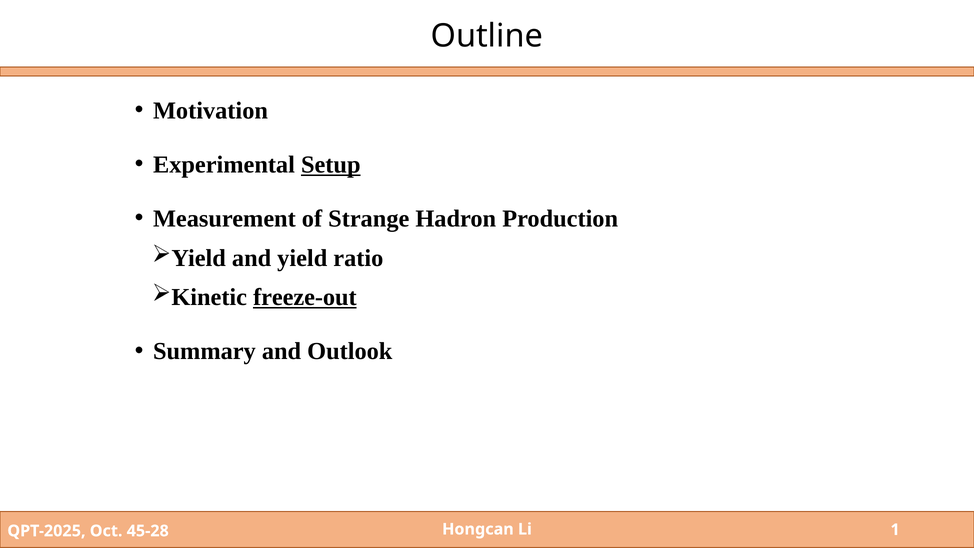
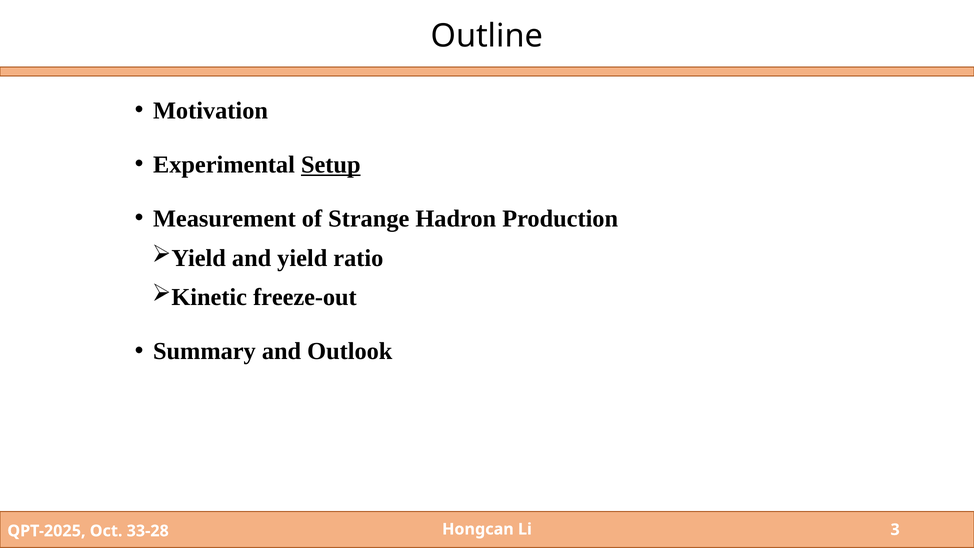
freeze-out underline: present -> none
1: 1 -> 3
45-28: 45-28 -> 33-28
